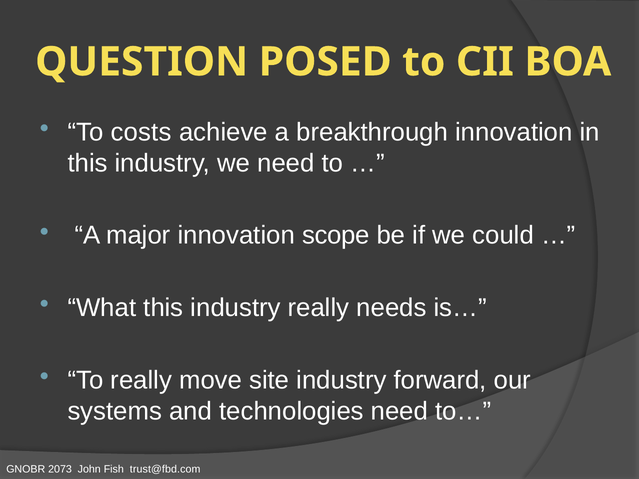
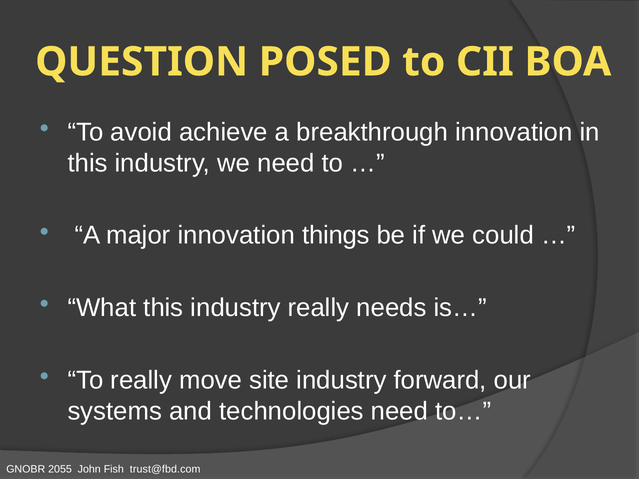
costs: costs -> avoid
scope: scope -> things
2073: 2073 -> 2055
